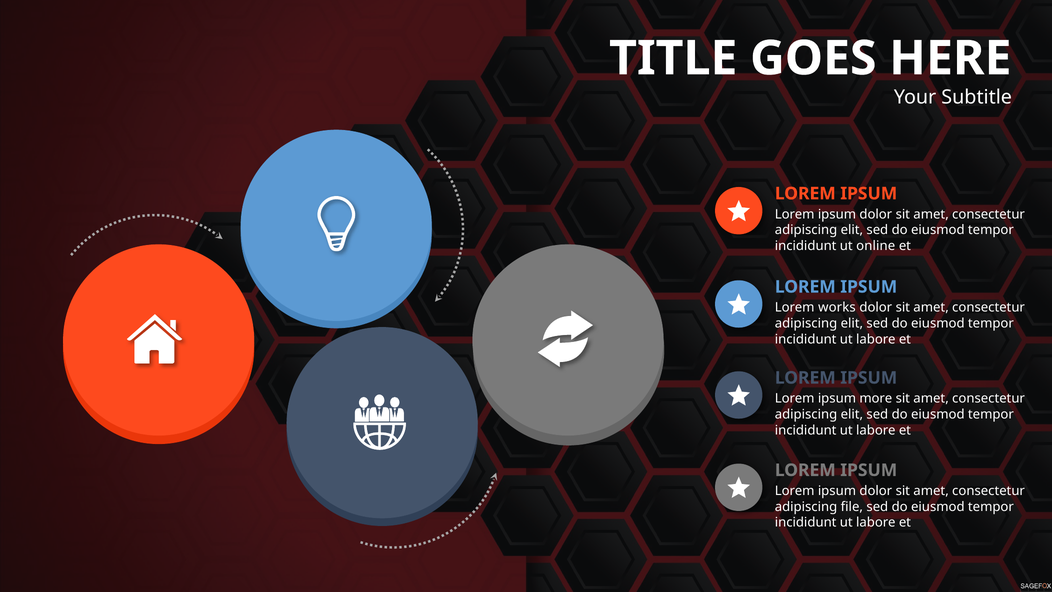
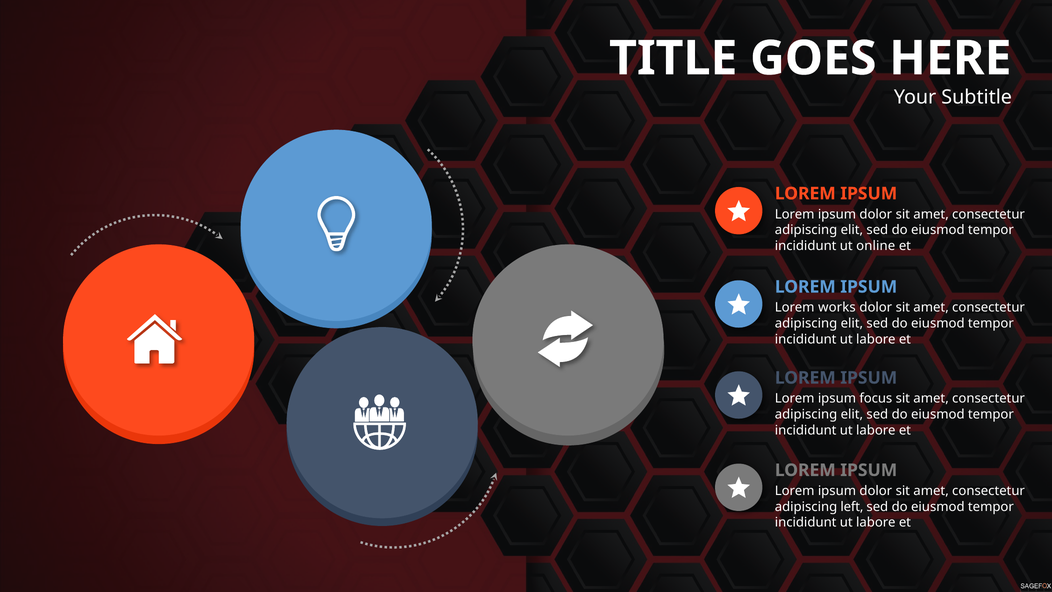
more: more -> focus
file: file -> left
